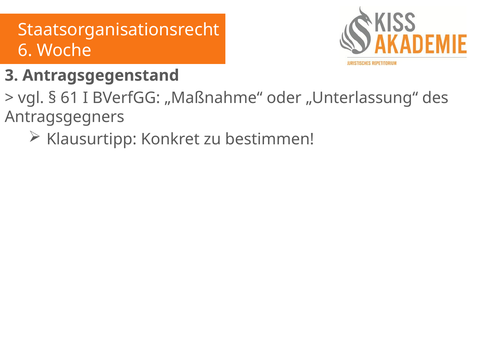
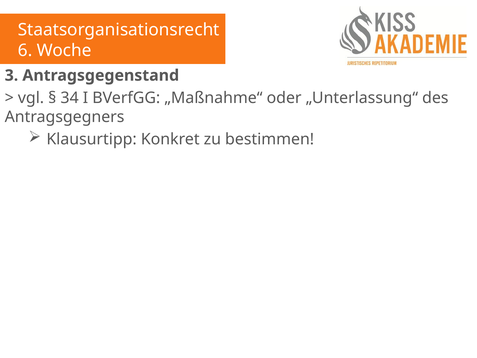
61: 61 -> 34
